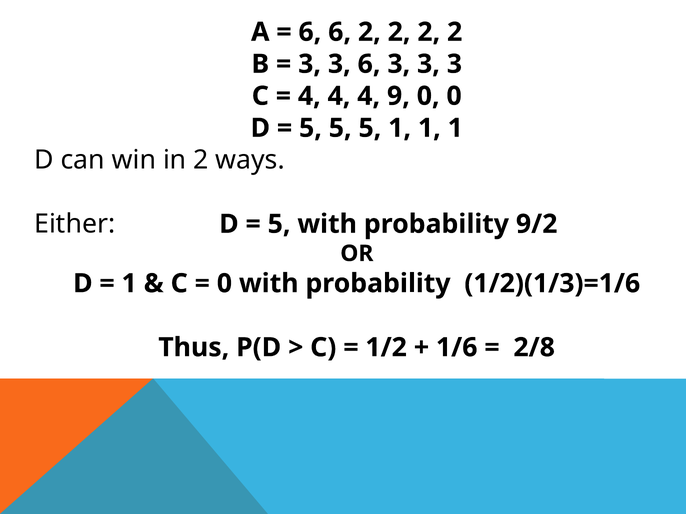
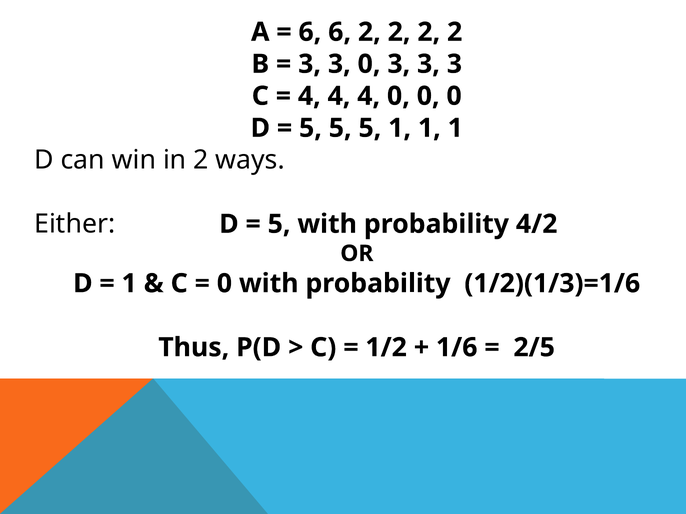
3 6: 6 -> 0
4 9: 9 -> 0
9/2: 9/2 -> 4/2
2/8: 2/8 -> 2/5
